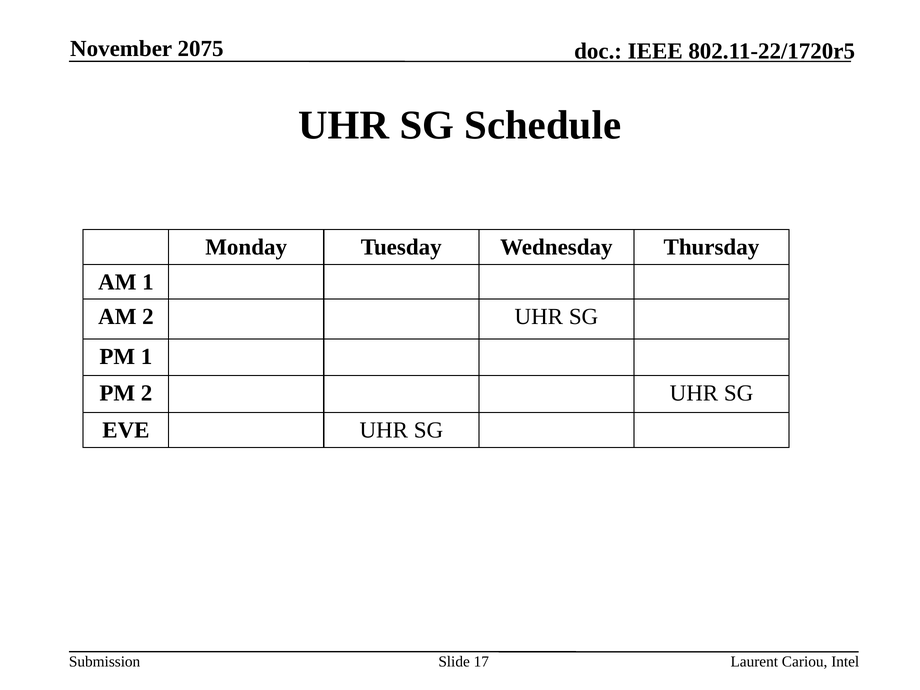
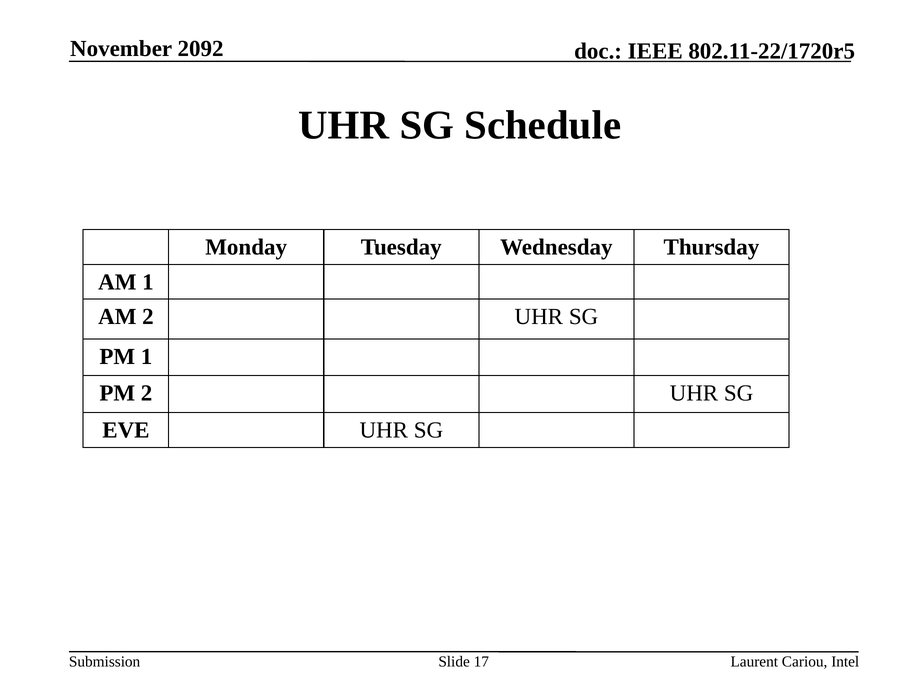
2075: 2075 -> 2092
